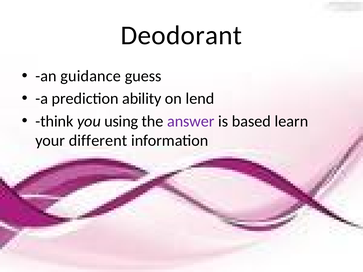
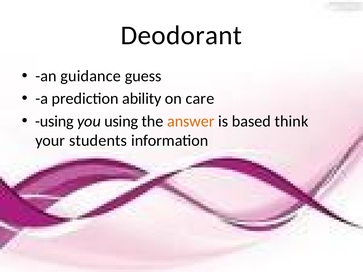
lend: lend -> care
think at (54, 121): think -> using
answer colour: purple -> orange
learn: learn -> think
different: different -> students
